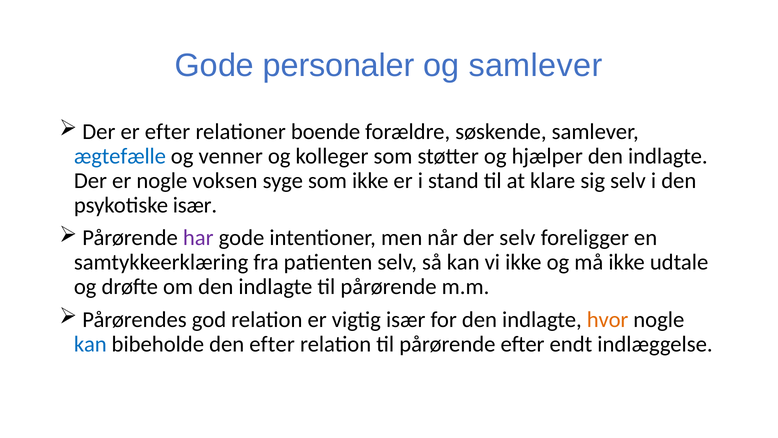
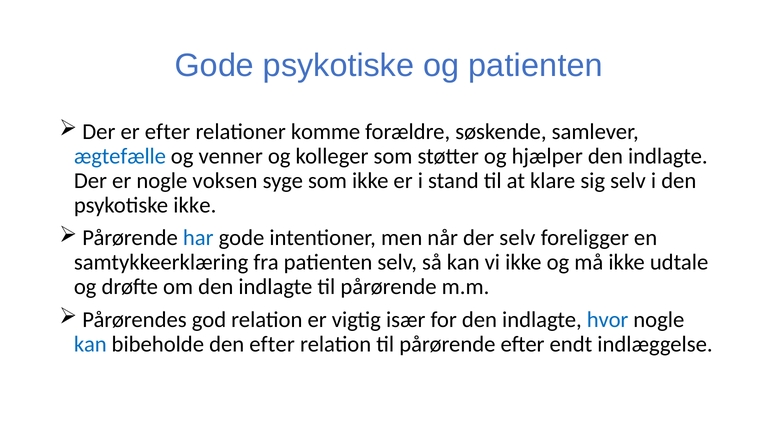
Gode personaler: personaler -> psykotiske
og samlever: samlever -> patienten
boende: boende -> komme
psykotiske især: især -> ikke
har colour: purple -> blue
hvor colour: orange -> blue
